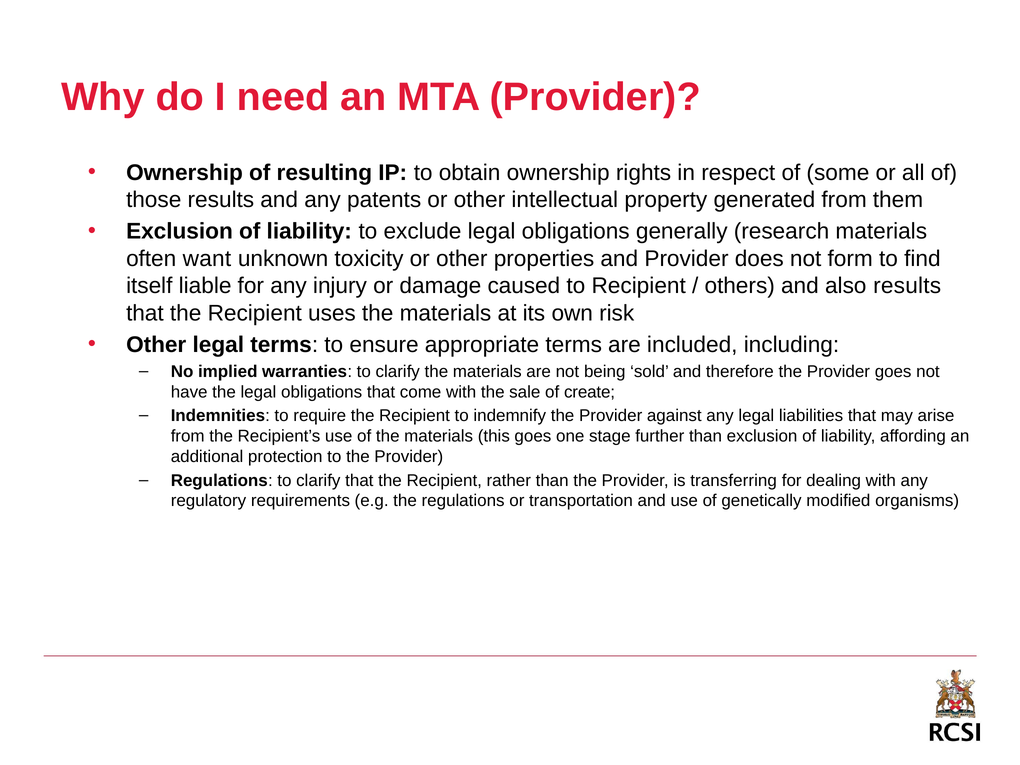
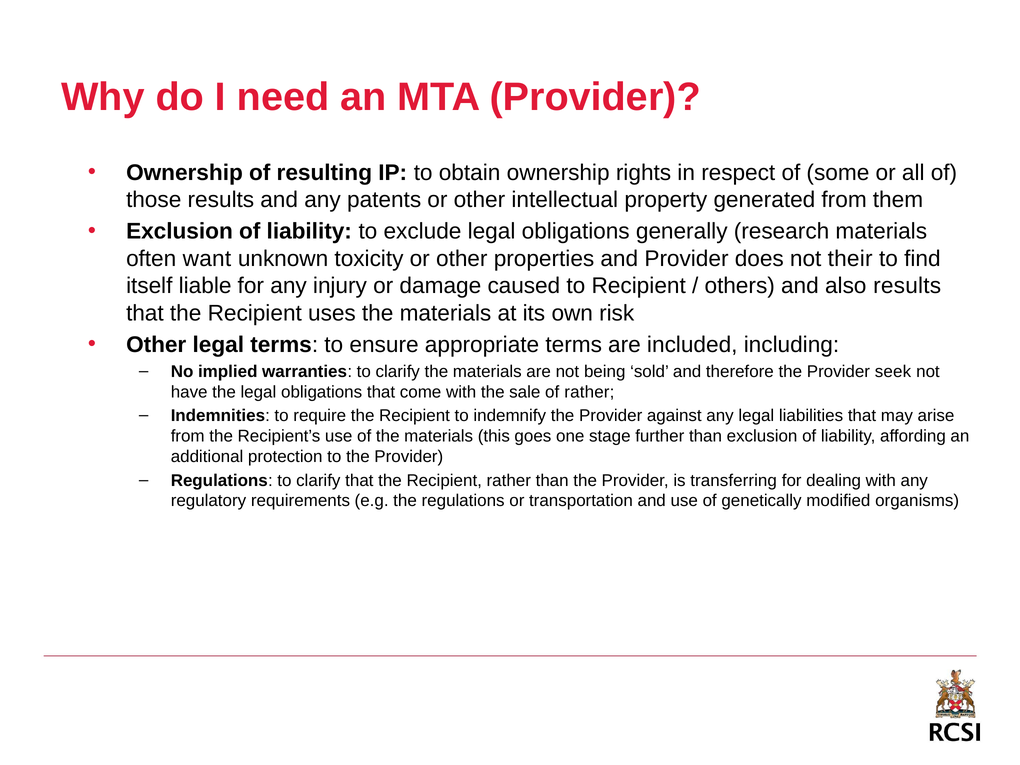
form: form -> their
Provider goes: goes -> seek
of create: create -> rather
